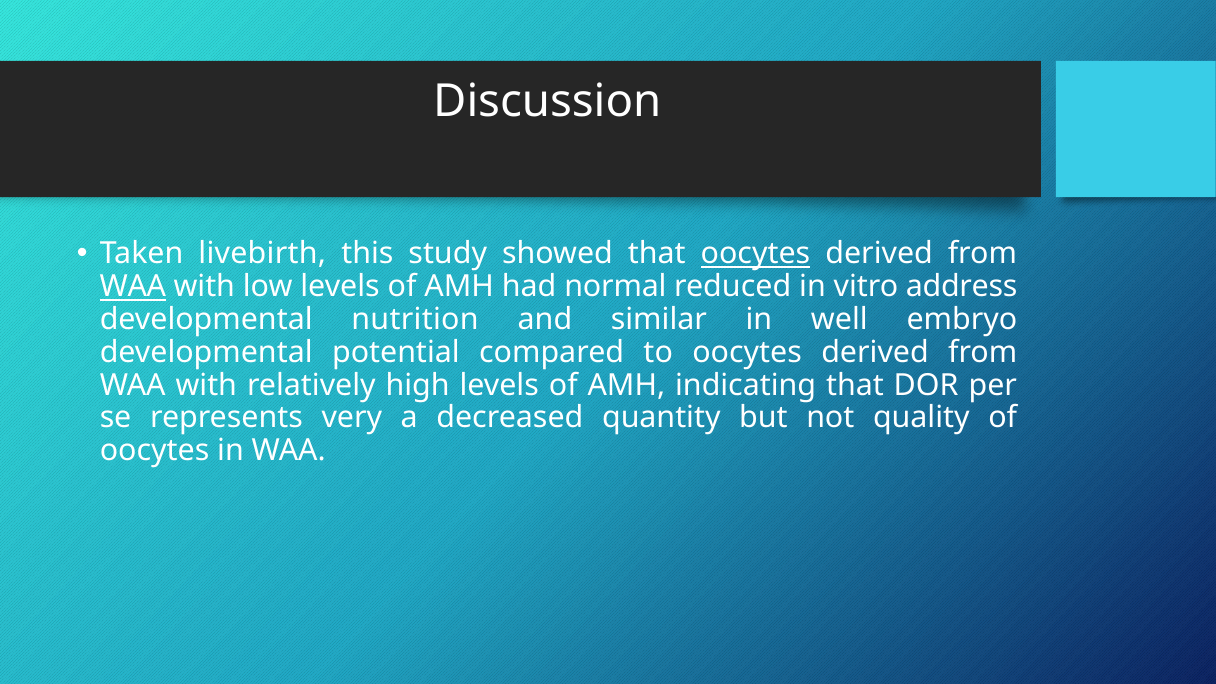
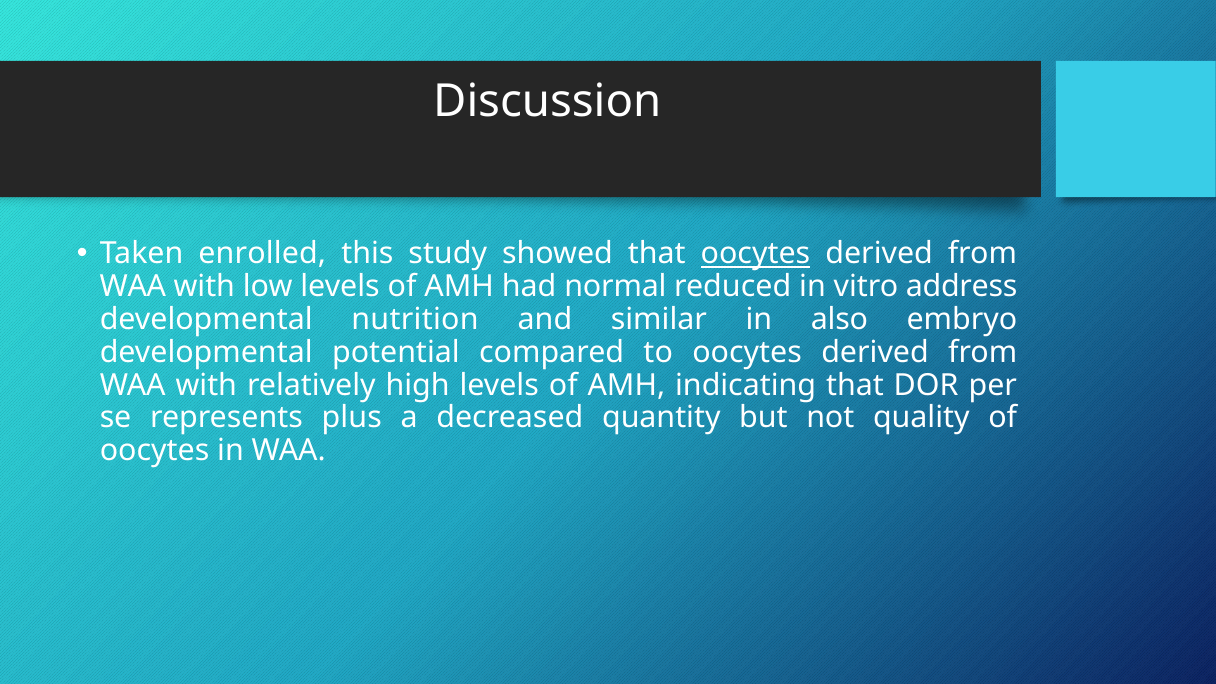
livebirth: livebirth -> enrolled
WAA at (133, 287) underline: present -> none
well: well -> also
very: very -> plus
